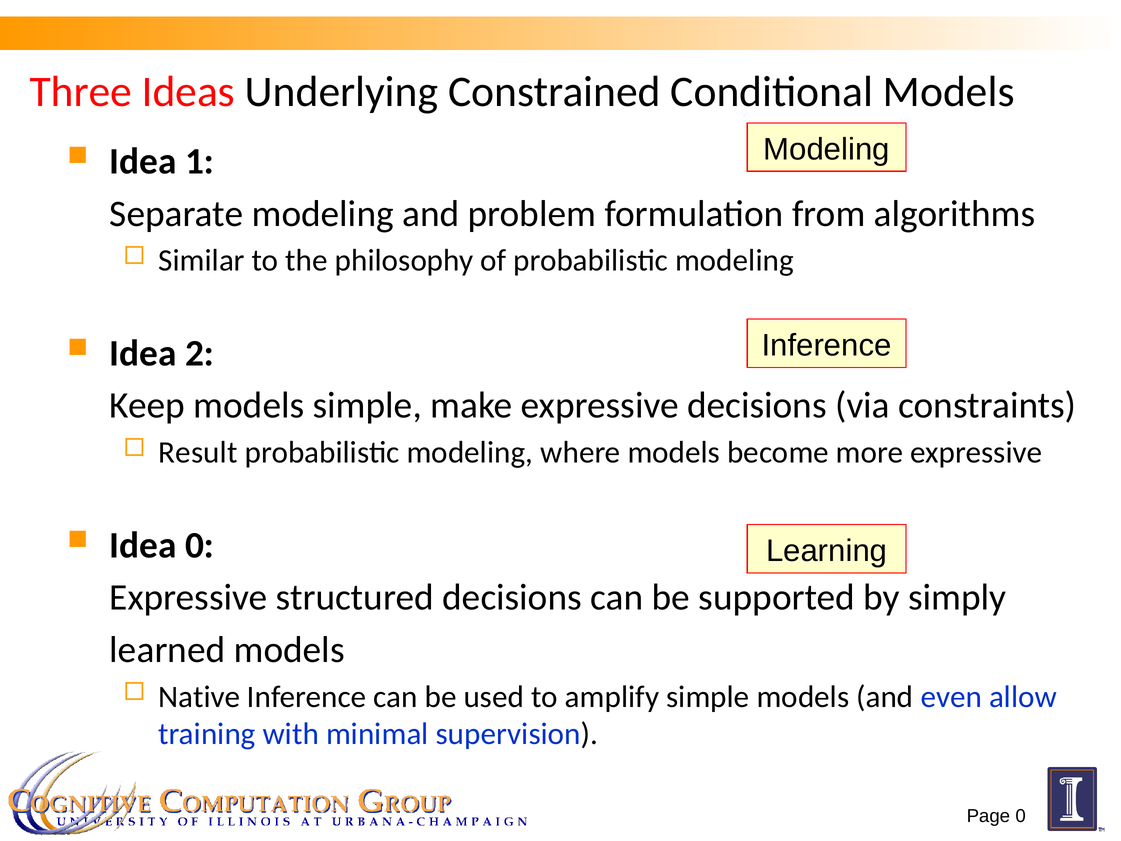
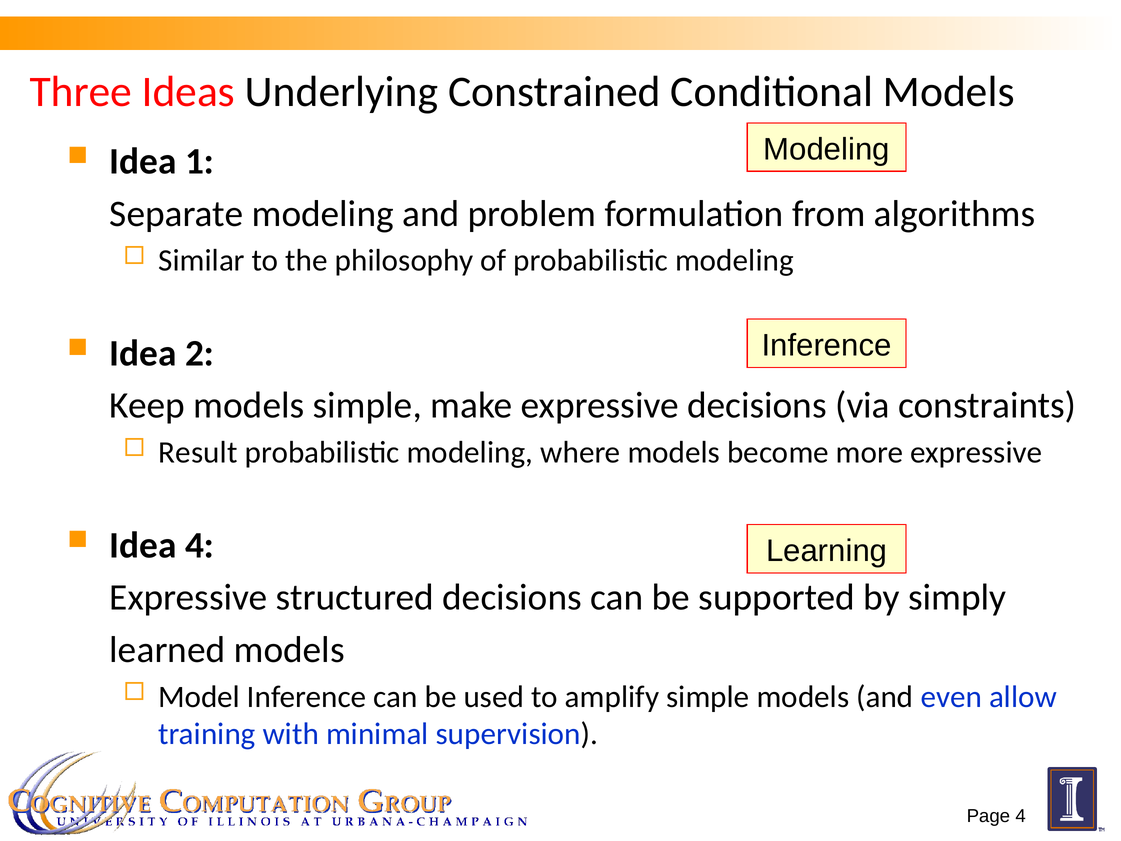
Idea 0: 0 -> 4
Native: Native -> Model
Page 0: 0 -> 4
